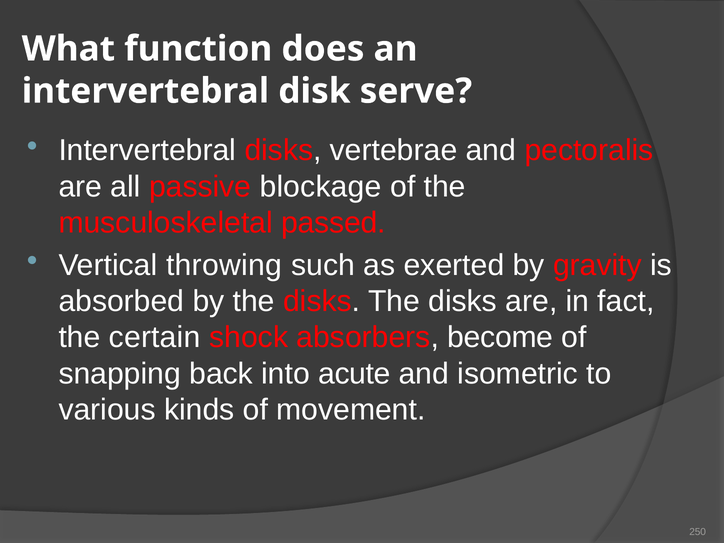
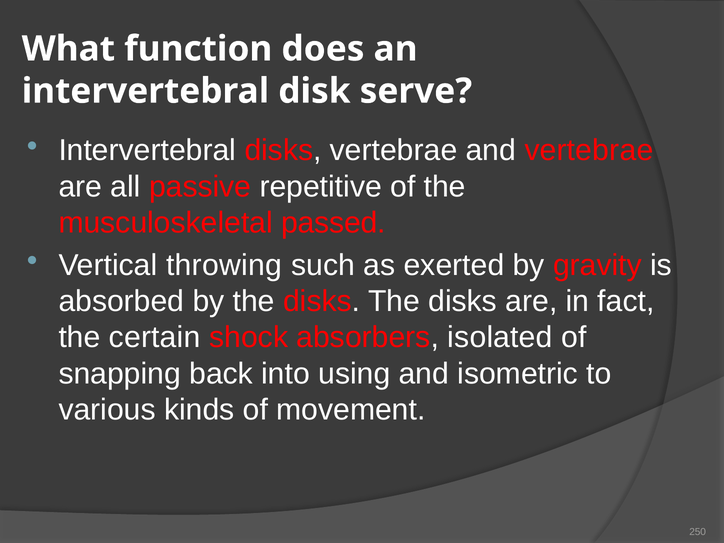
and pectoralis: pectoralis -> vertebrae
blockage: blockage -> repetitive
become: become -> isolated
acute: acute -> using
